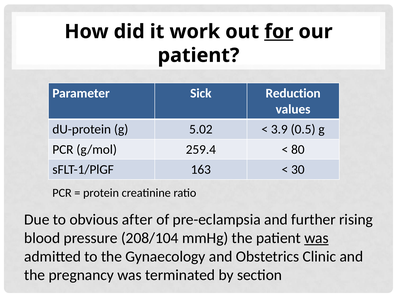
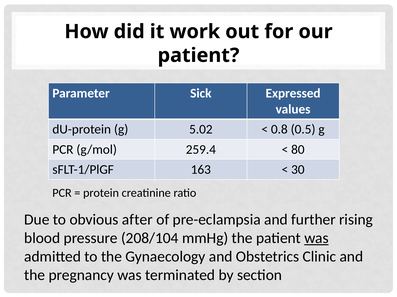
for underline: present -> none
Reduction: Reduction -> Expressed
3.9: 3.9 -> 0.8
